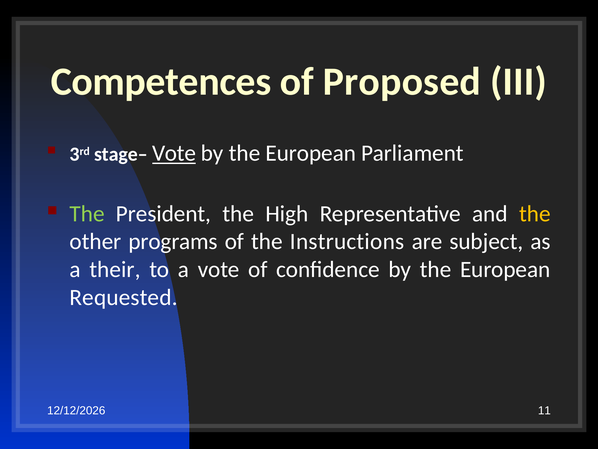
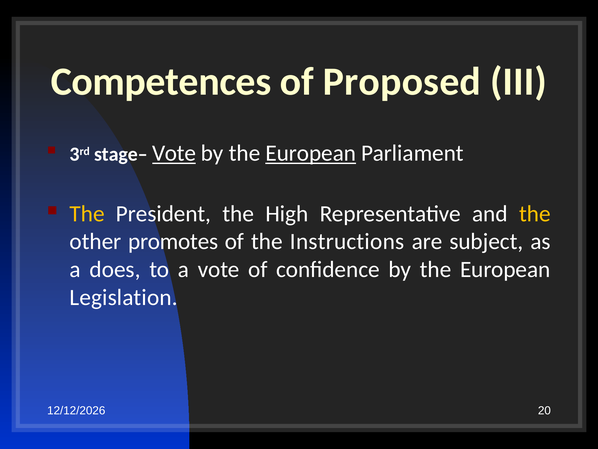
European at (311, 153) underline: none -> present
The at (87, 214) colour: light green -> yellow
programs: programs -> promotes
their: their -> does
Requested: Requested -> Legislation
11: 11 -> 20
